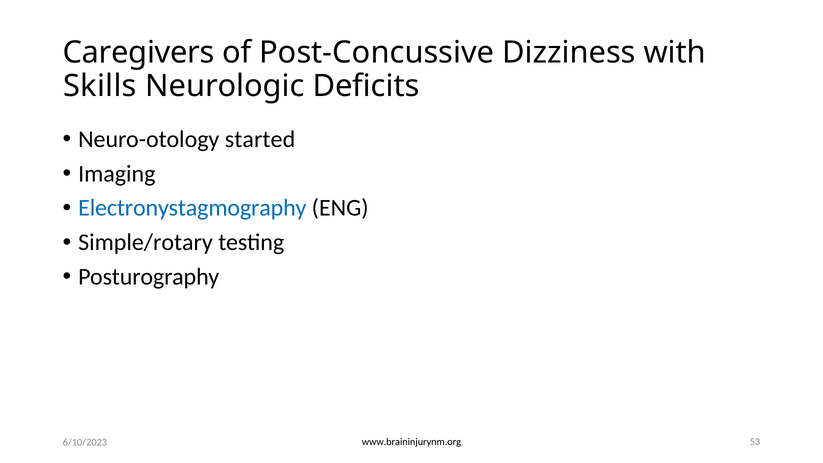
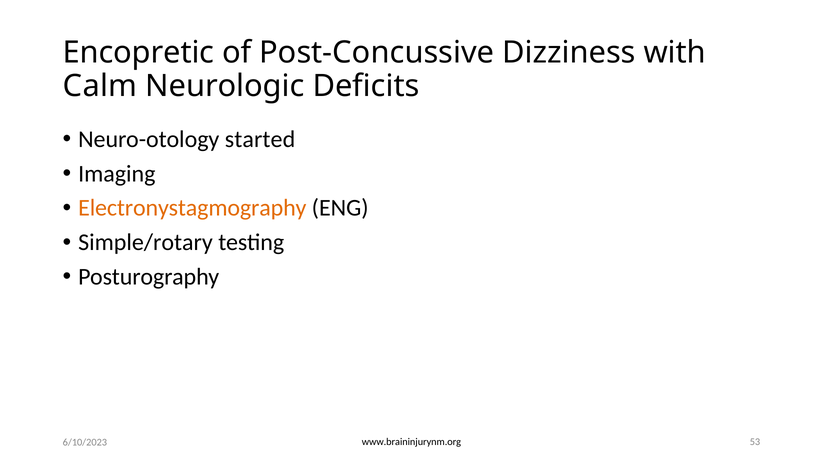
Caregivers: Caregivers -> Encopretic
Skills: Skills -> Calm
Electronystagmography colour: blue -> orange
